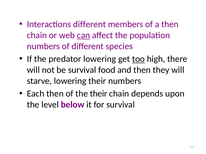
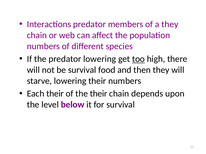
Interactions different: different -> predator
a then: then -> they
can underline: present -> none
Each then: then -> their
